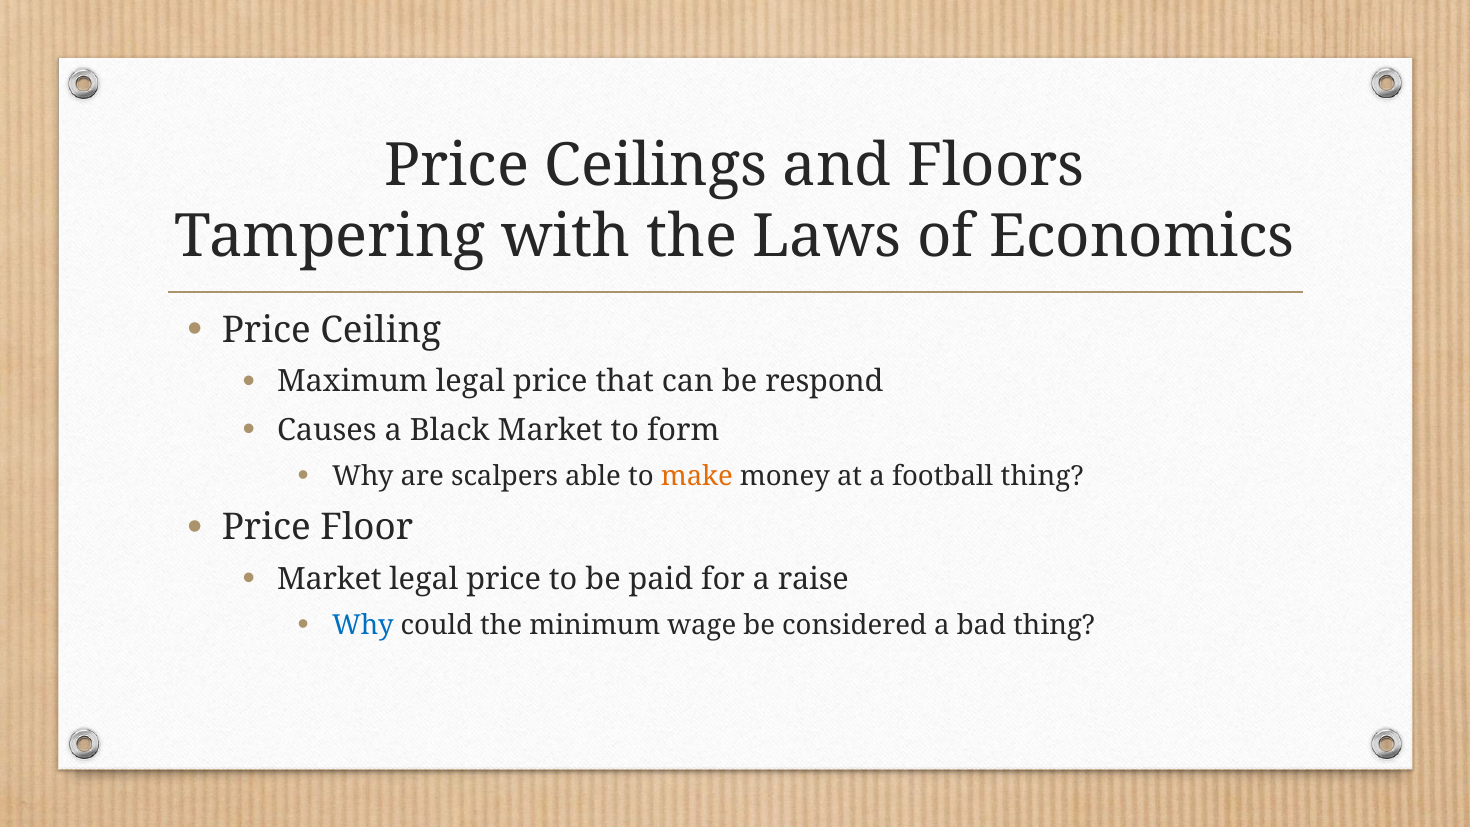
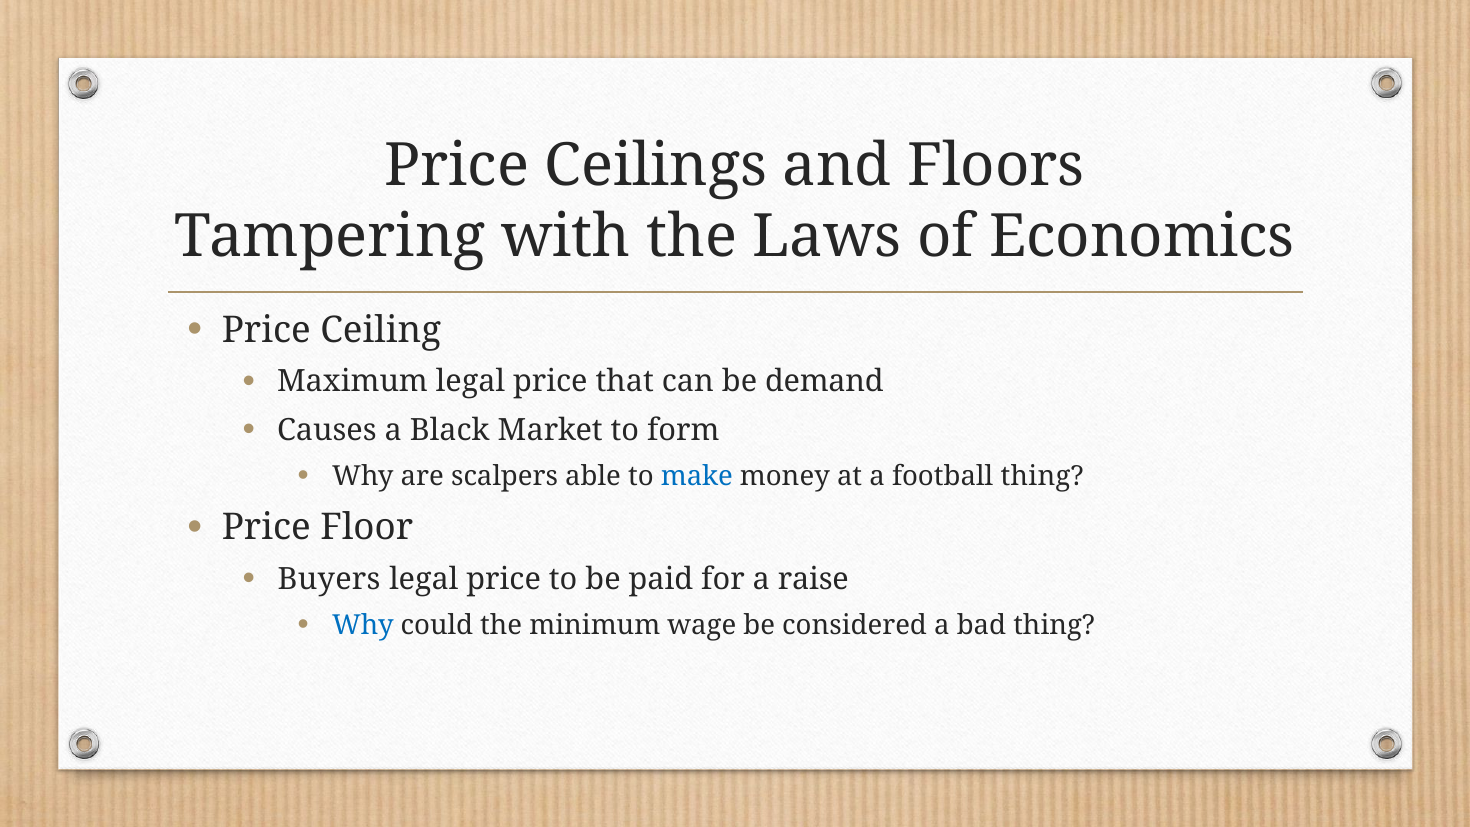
respond: respond -> demand
make colour: orange -> blue
Market at (329, 579): Market -> Buyers
